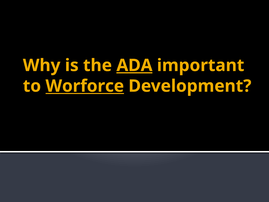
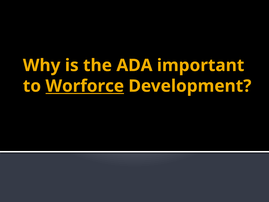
ADA underline: present -> none
